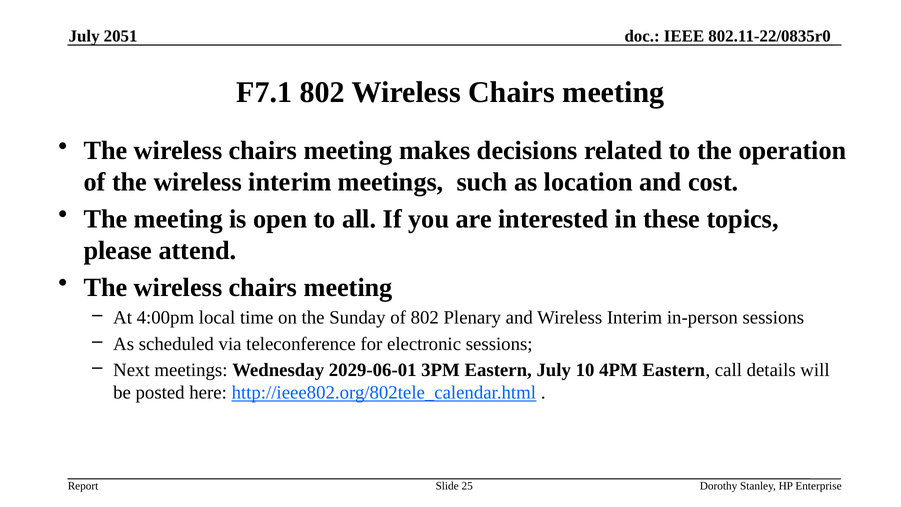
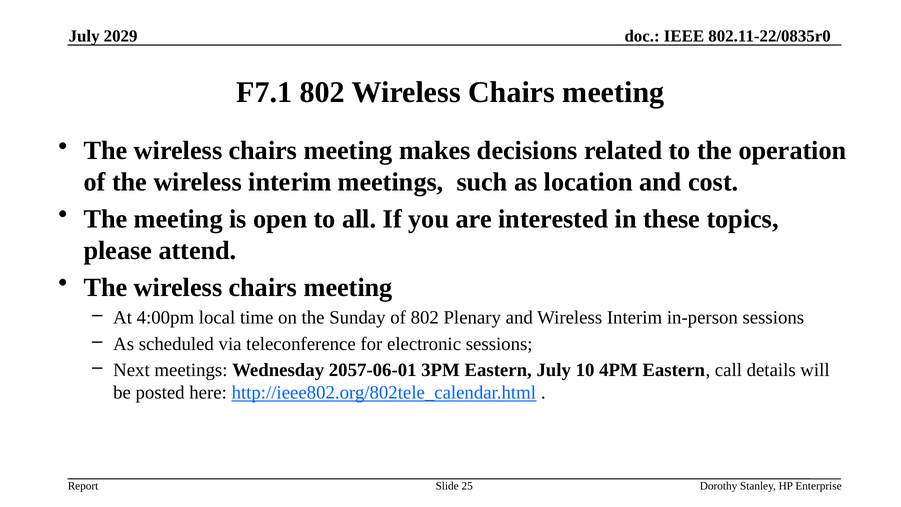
2051: 2051 -> 2029
2029-06-01: 2029-06-01 -> 2057-06-01
